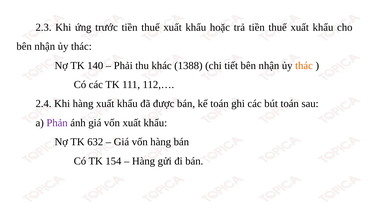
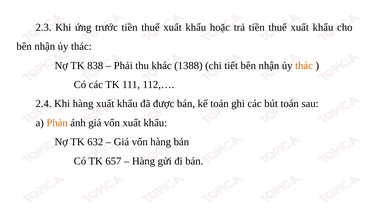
140: 140 -> 838
Phản colour: purple -> orange
154: 154 -> 657
